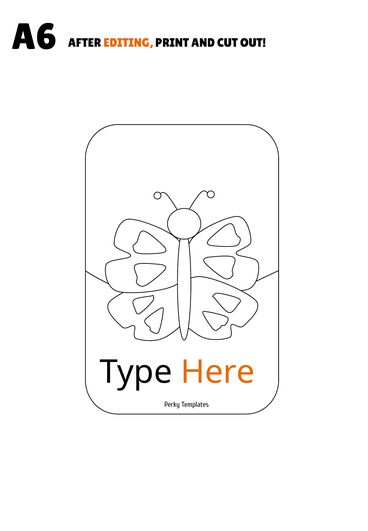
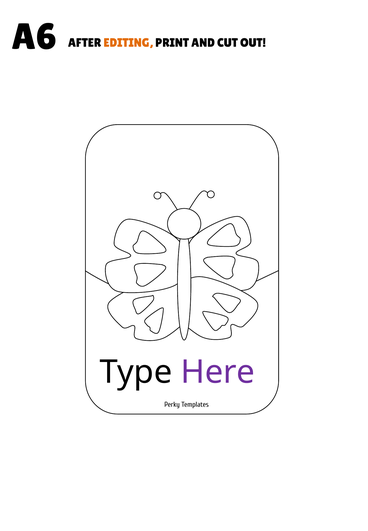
Here colour: orange -> purple
